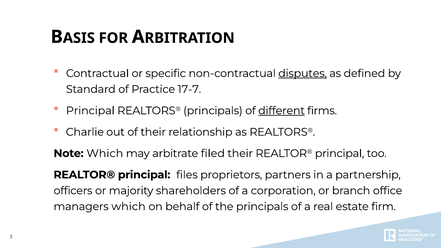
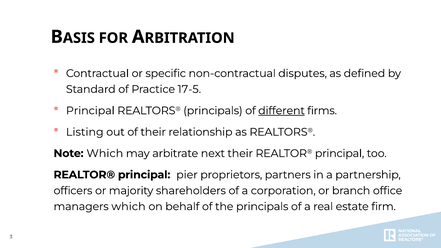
disputes underline: present -> none
17-7: 17-7 -> 17-5
Charlie: Charlie -> Listing
filed: filed -> next
files: files -> pier
